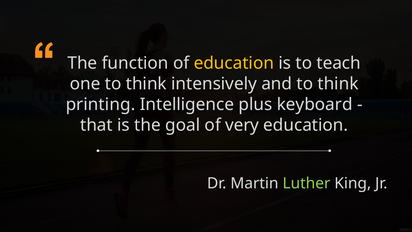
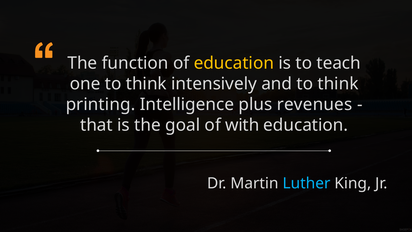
keyboard: keyboard -> revenues
very: very -> with
Luther colour: light green -> light blue
